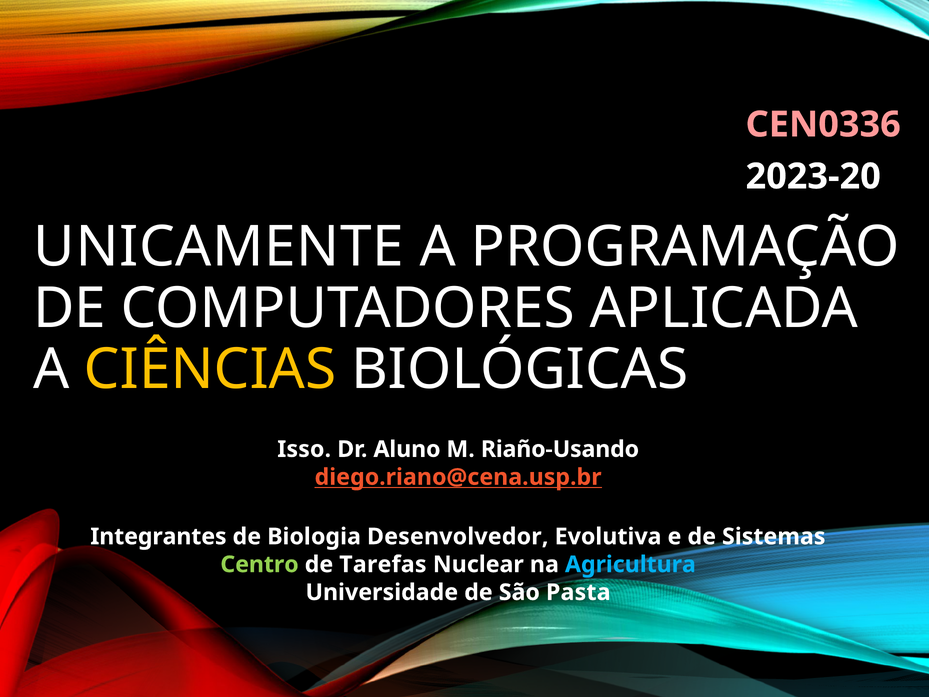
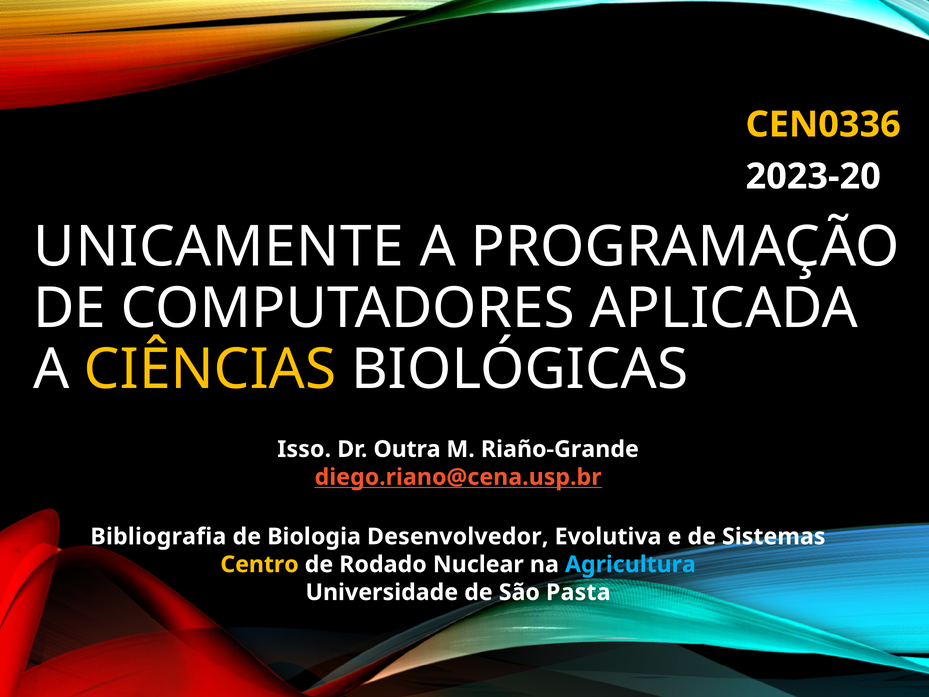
CEN0336 colour: pink -> yellow
Aluno: Aluno -> Outra
Riaño-Usando: Riaño-Usando -> Riaño-Grande
Integrantes: Integrantes -> Bibliografia
Centro colour: light green -> yellow
Tarefas: Tarefas -> Rodado
